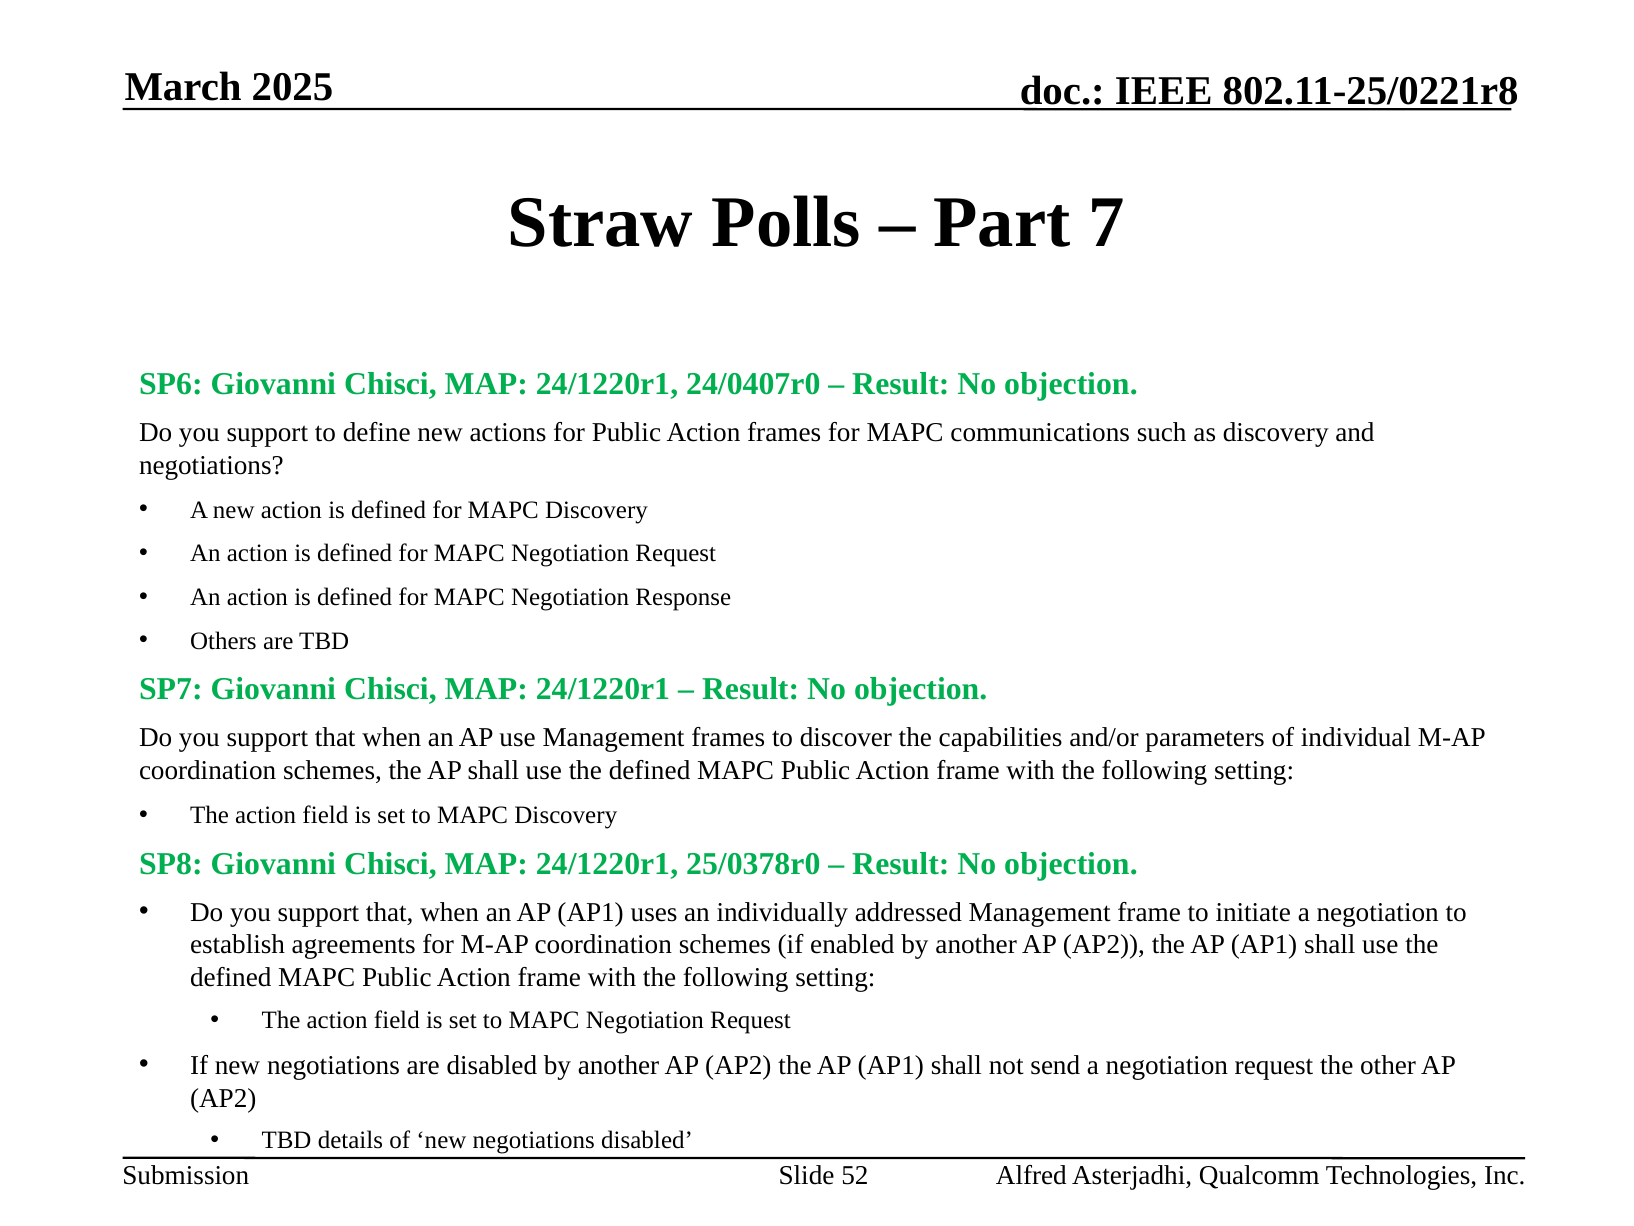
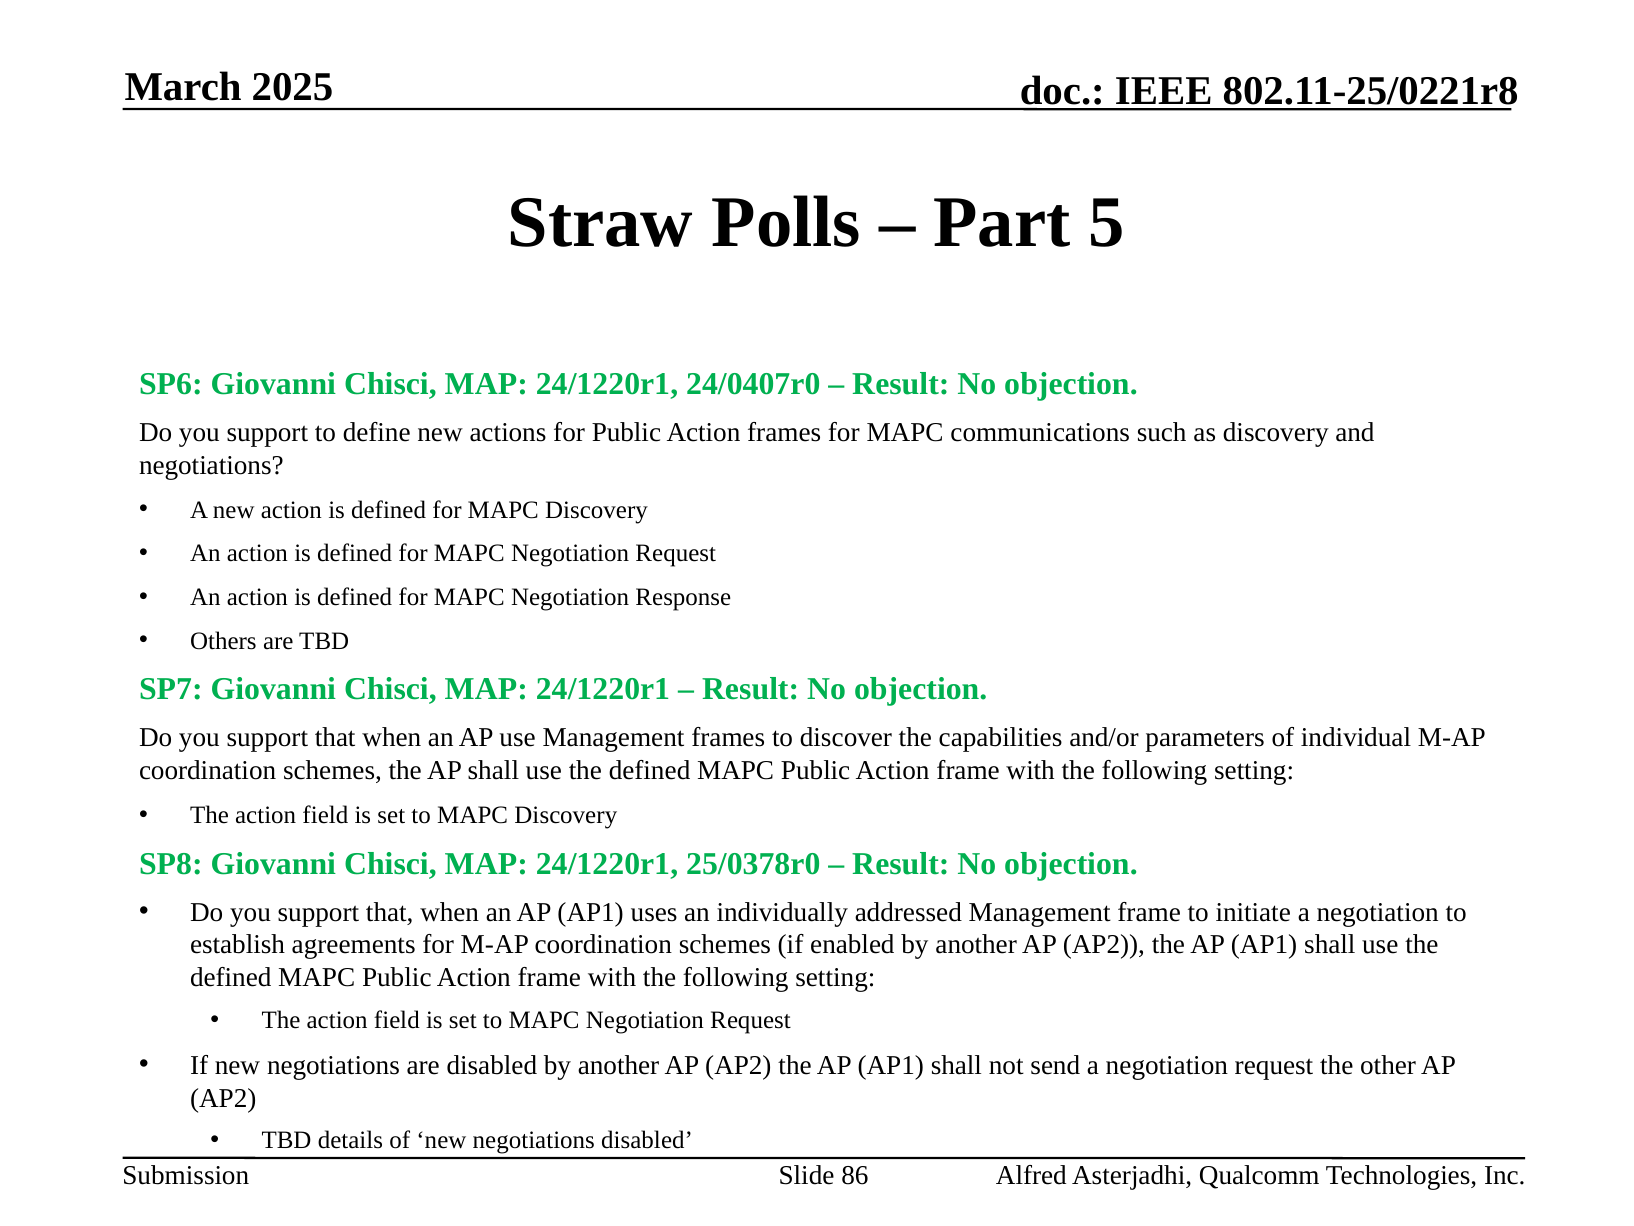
7: 7 -> 5
52: 52 -> 86
